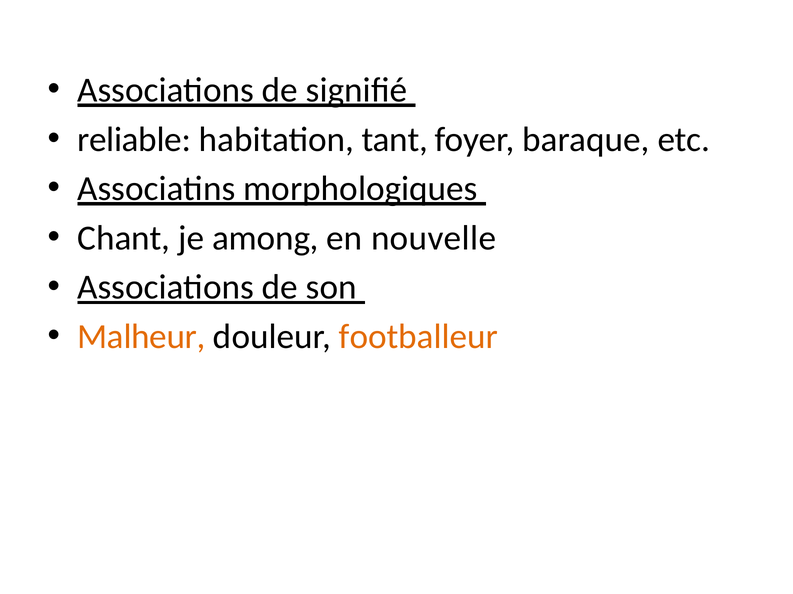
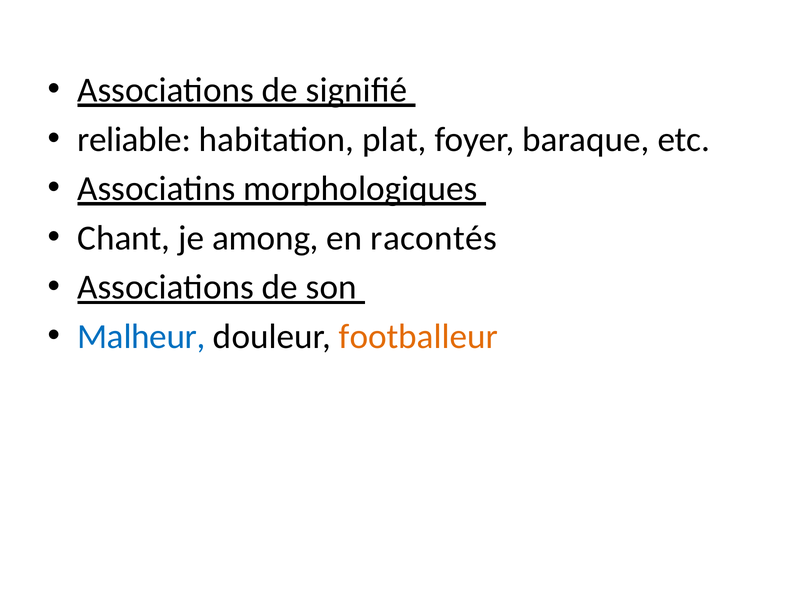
tant: tant -> plat
nouvelle: nouvelle -> racontés
Malheur colour: orange -> blue
